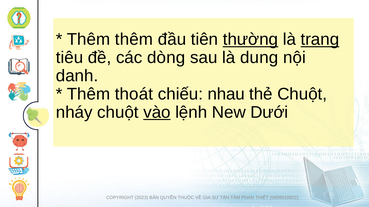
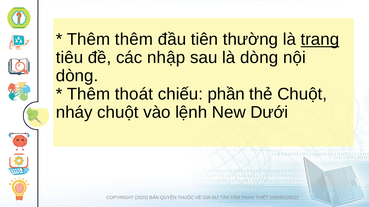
thường underline: present -> none
dòng: dòng -> nhập
là dung: dung -> dòng
danh at (77, 76): danh -> dòng
nhau: nhau -> phần
vào underline: present -> none
